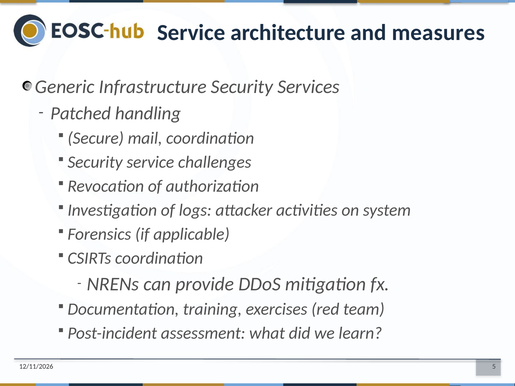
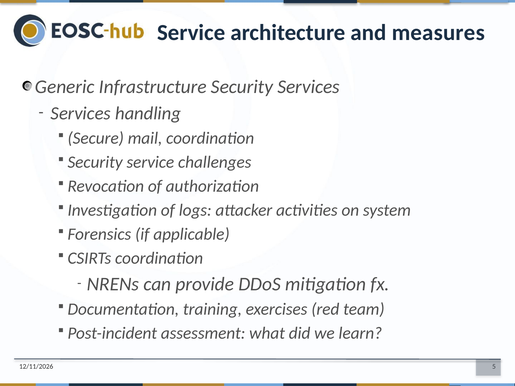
Patched at (81, 113): Patched -> Services
